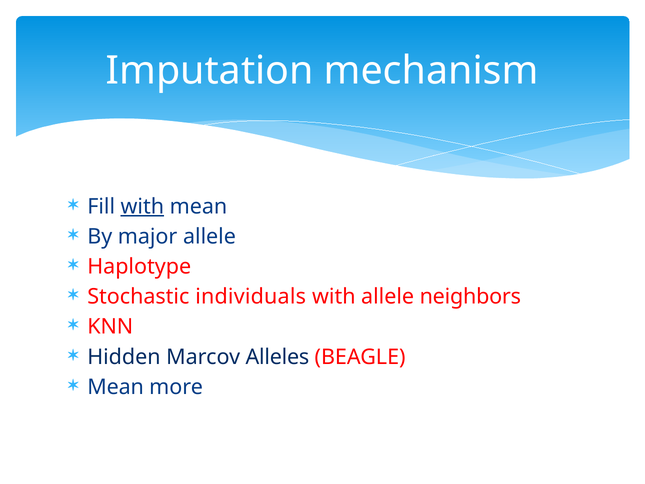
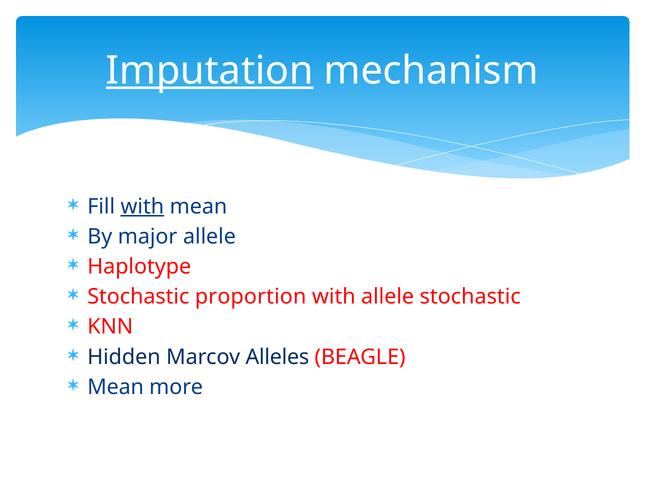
Imputation underline: none -> present
individuals: individuals -> proportion
allele neighbors: neighbors -> stochastic
